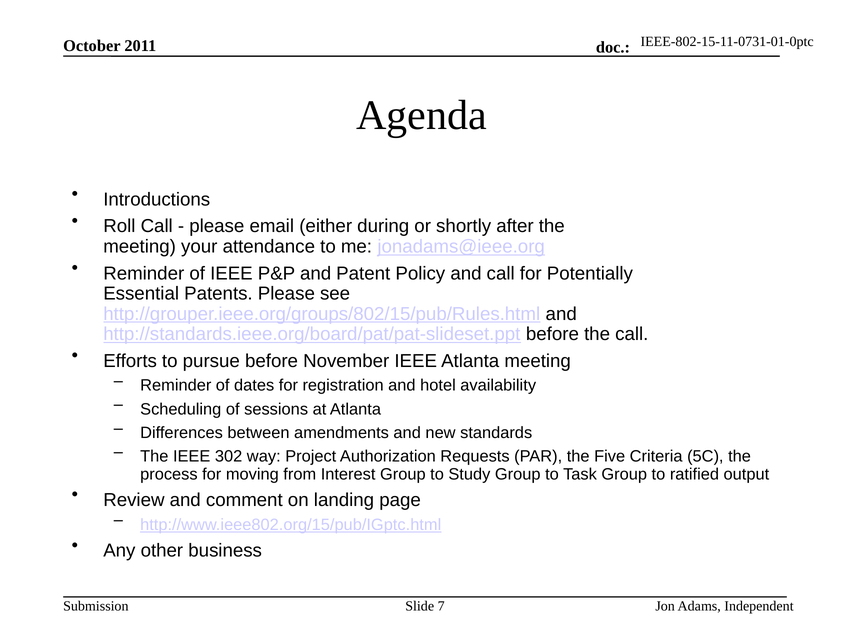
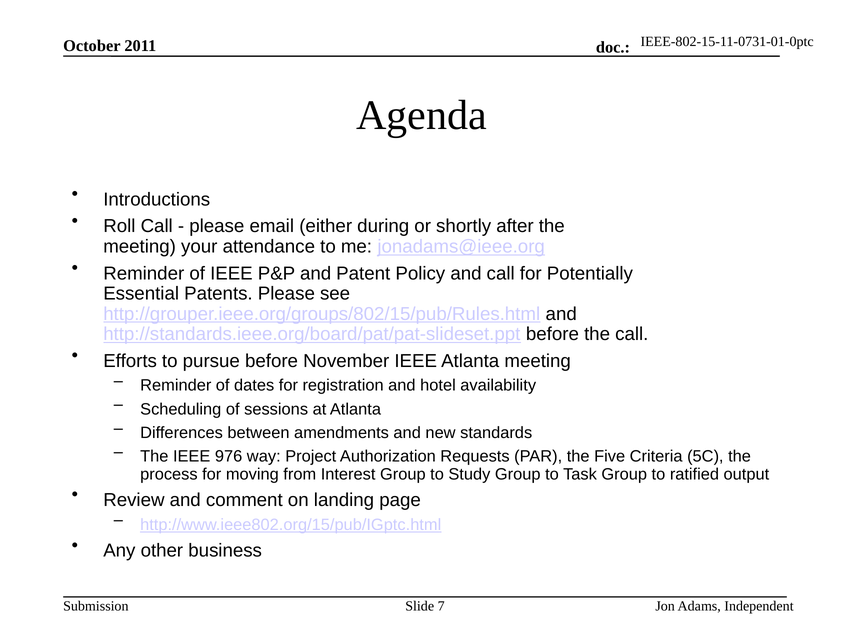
302: 302 -> 976
